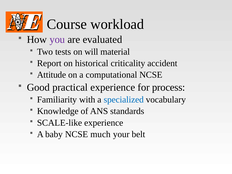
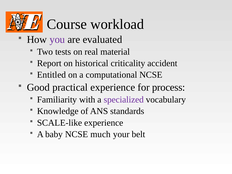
will: will -> real
Attitude: Attitude -> Entitled
specialized colour: blue -> purple
